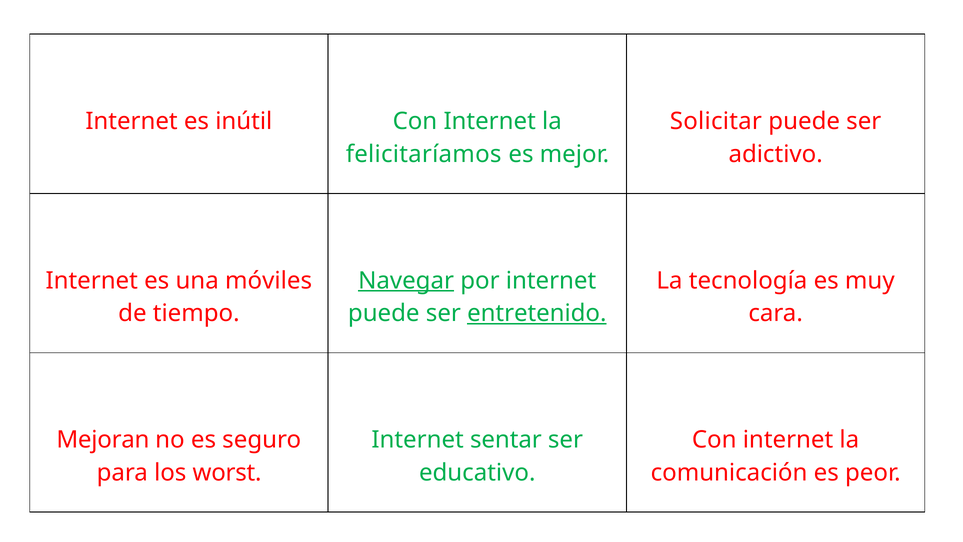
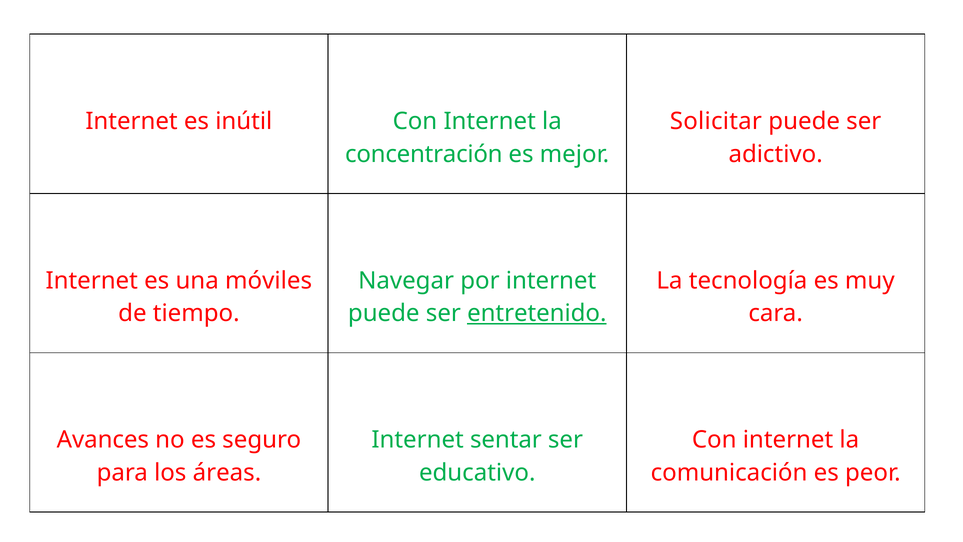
felicitaríamos: felicitaríamos -> concentración
Navegar underline: present -> none
Mejoran: Mejoran -> Avances
worst: worst -> áreas
